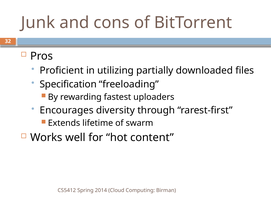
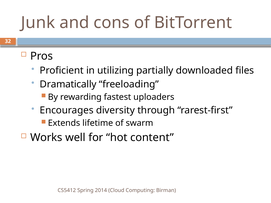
Specification: Specification -> Dramatically
